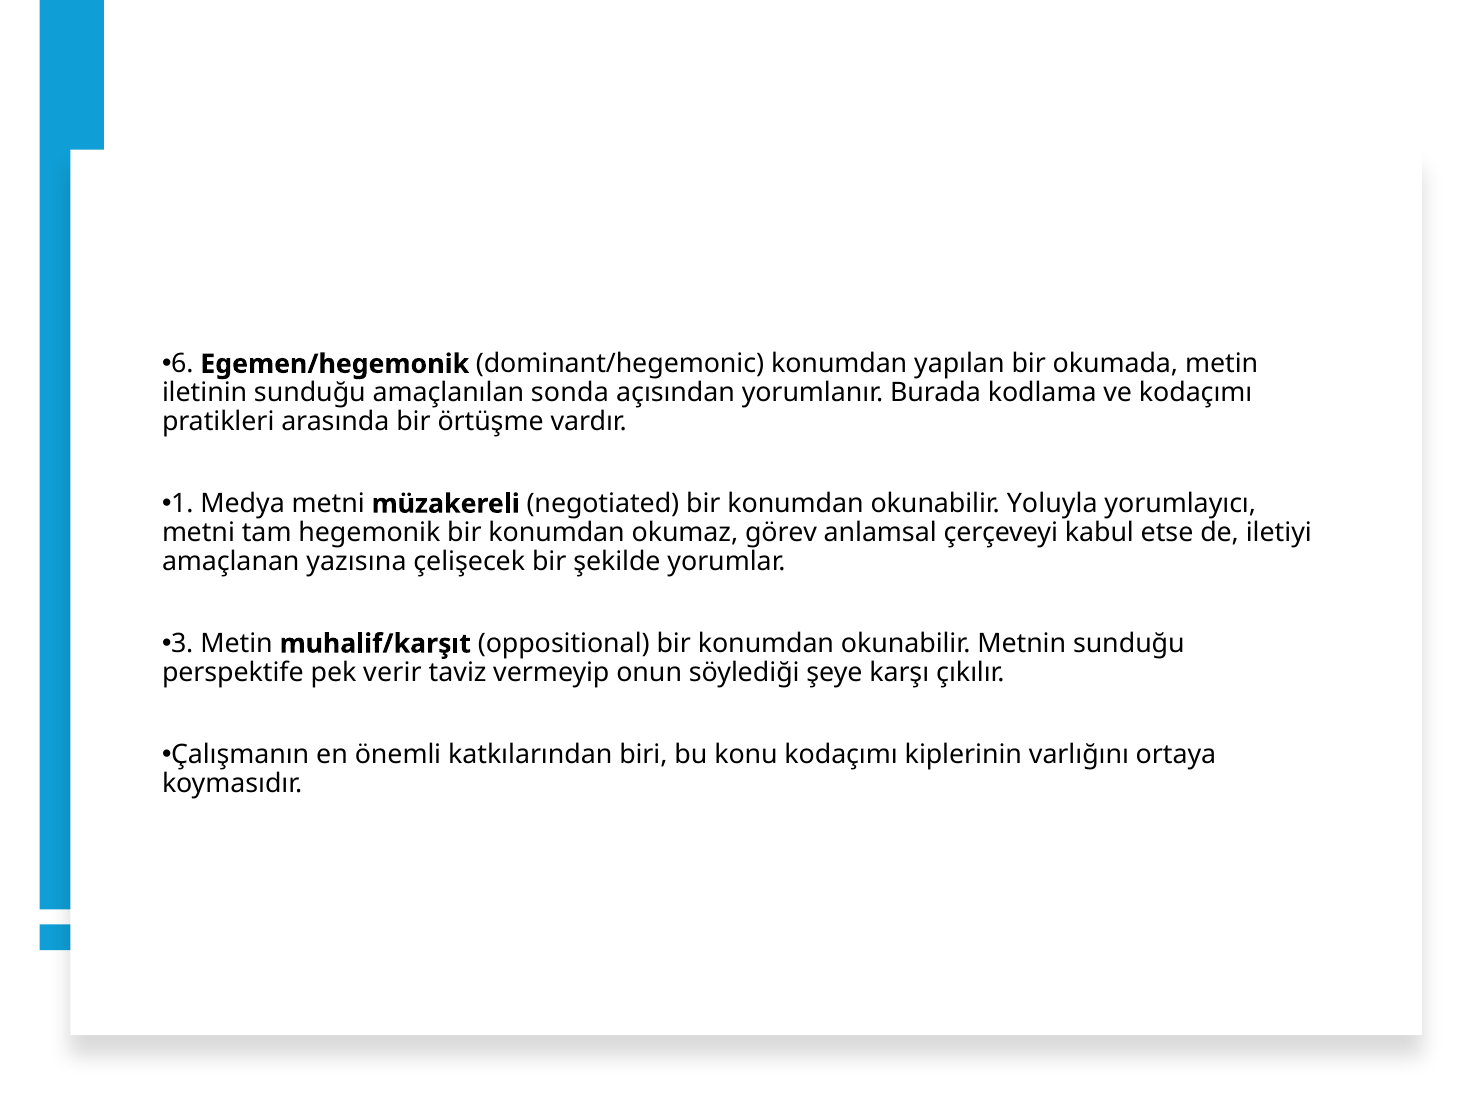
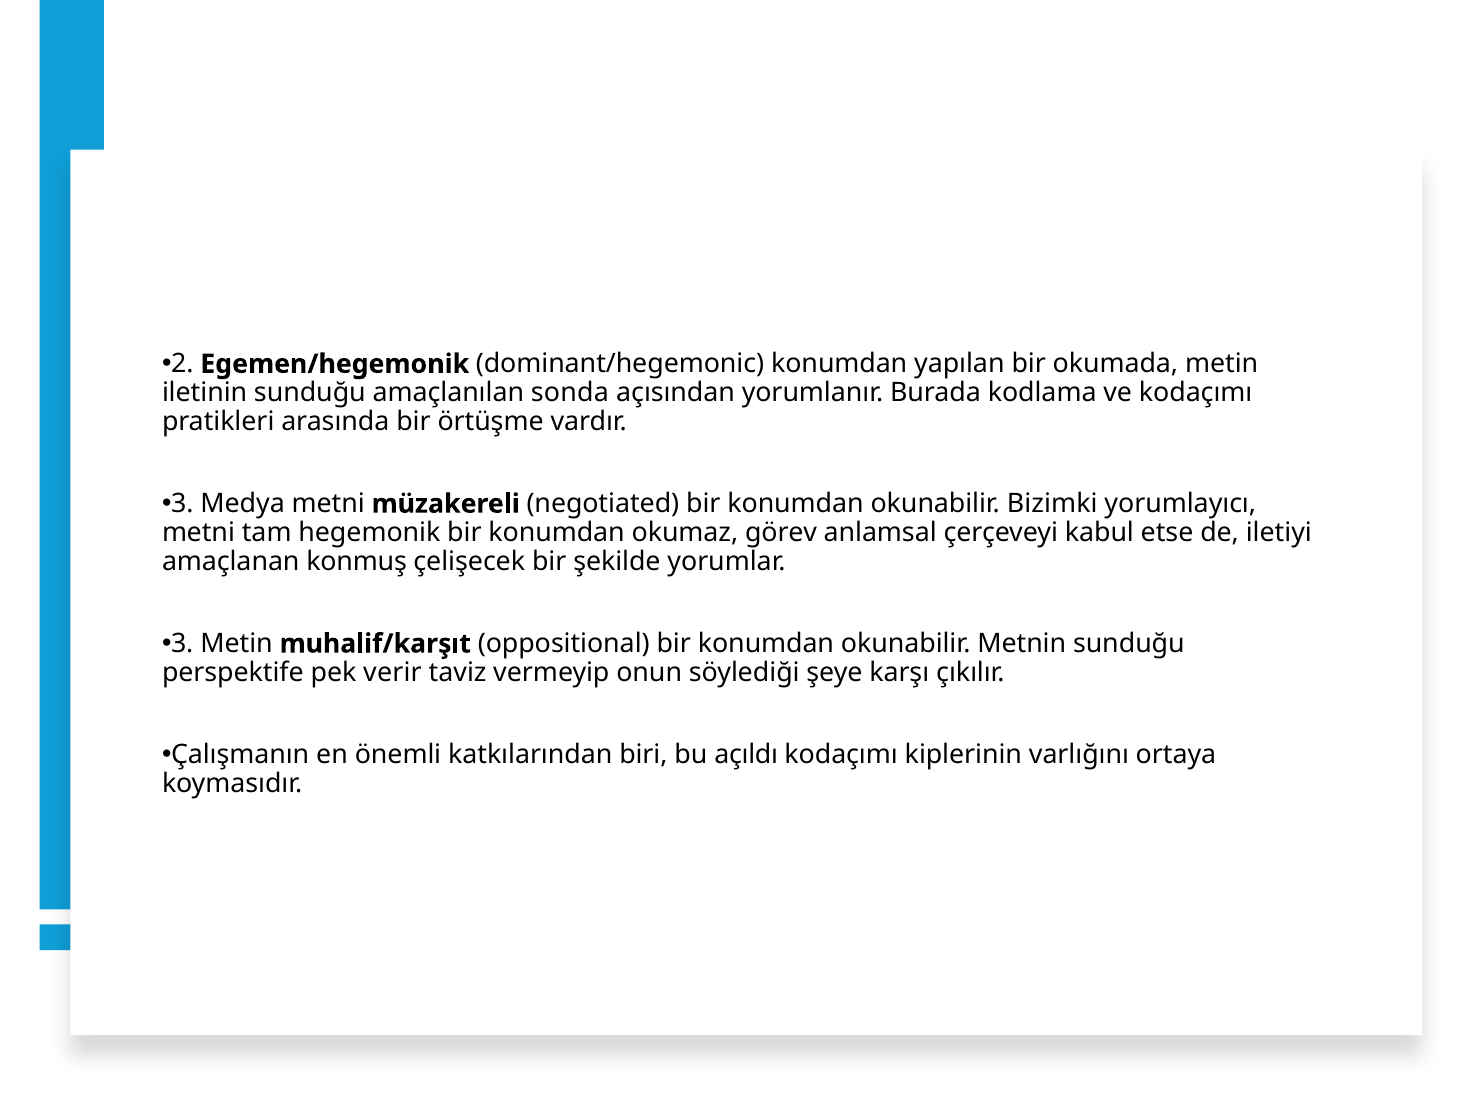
6: 6 -> 2
1 at (182, 504): 1 -> 3
Yoluyla: Yoluyla -> Bizimki
yazısına: yazısına -> konmuş
konu: konu -> açıldı
